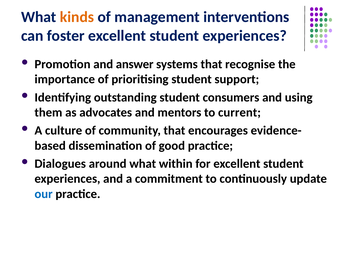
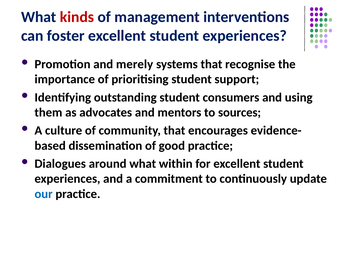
kinds colour: orange -> red
answer: answer -> merely
current: current -> sources
